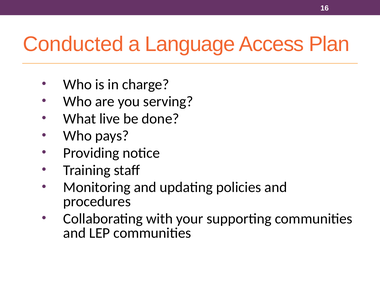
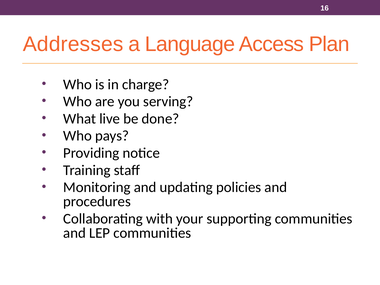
Conducted: Conducted -> Addresses
